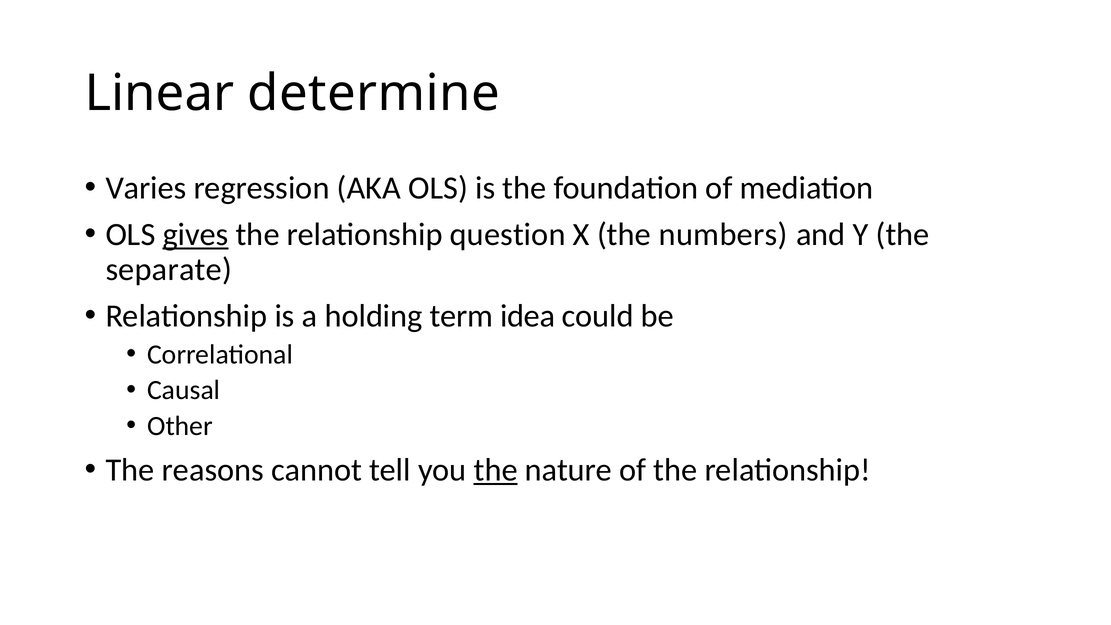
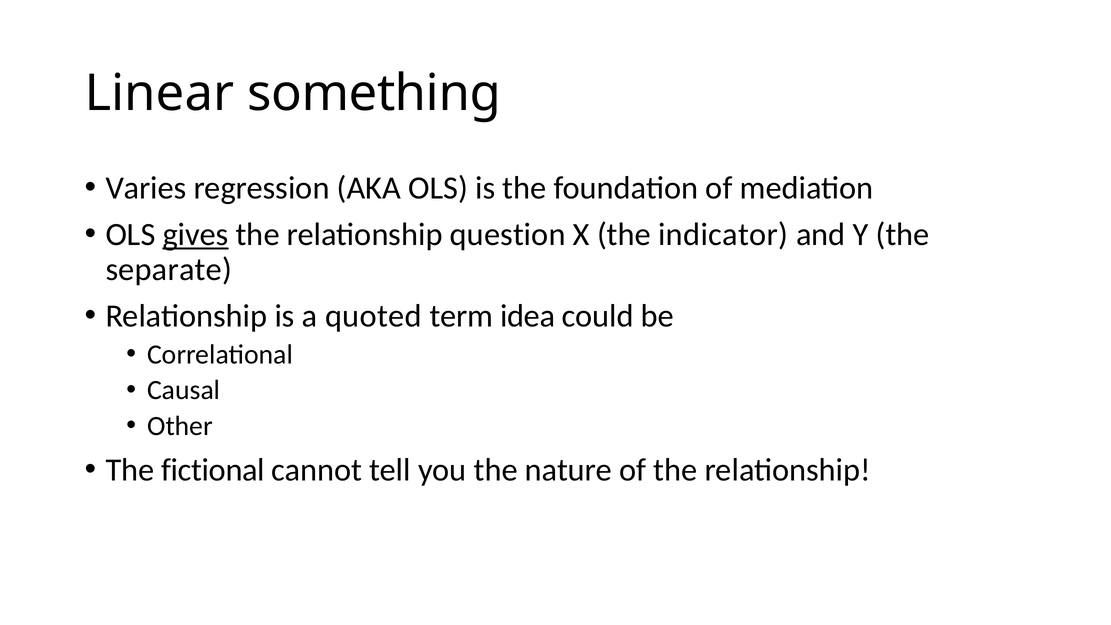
determine: determine -> something
numbers: numbers -> indicator
holding: holding -> quoted
reasons: reasons -> fictional
the at (496, 470) underline: present -> none
